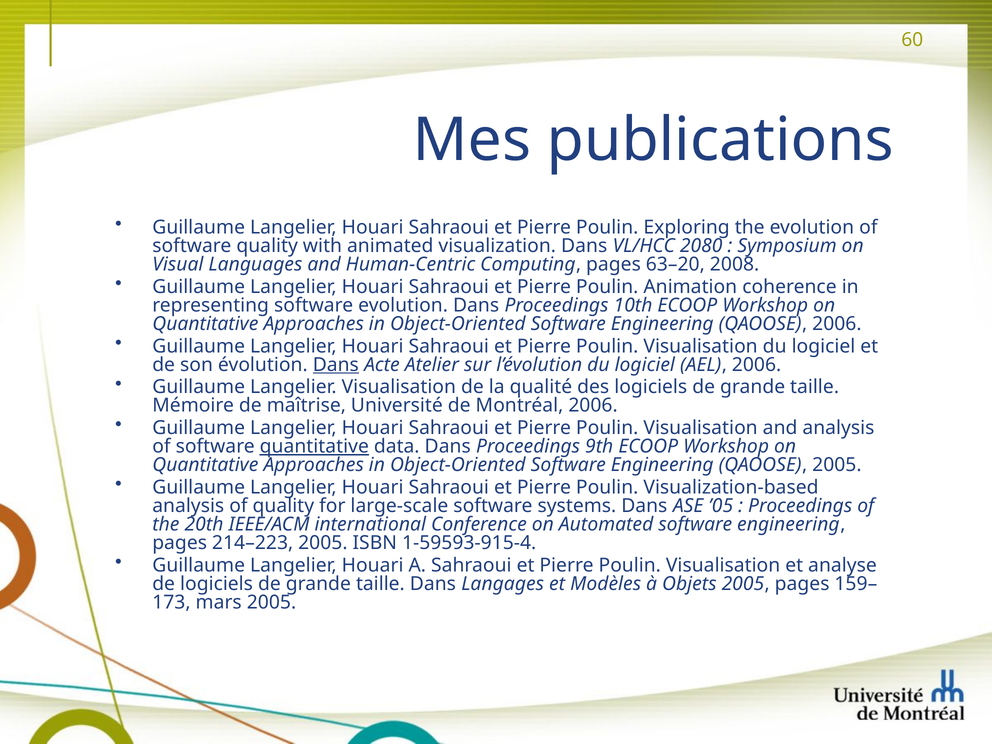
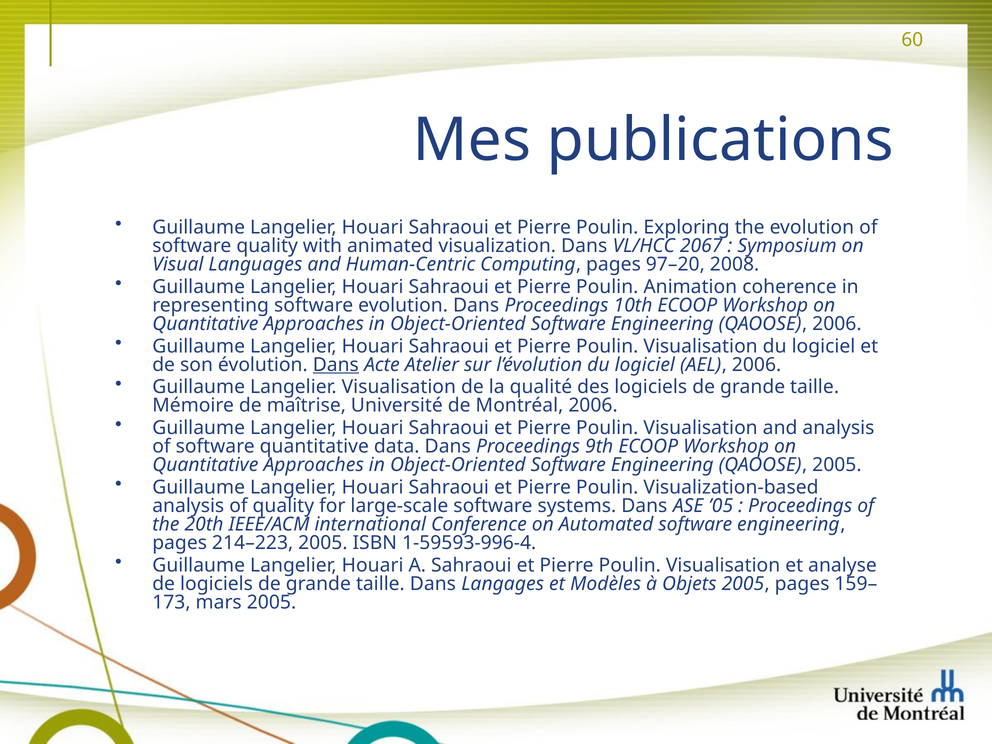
2080: 2080 -> 2067
63–20: 63–20 -> 97–20
quantitative at (314, 446) underline: present -> none
1-59593-915-4: 1-59593-915-4 -> 1-59593-996-4
